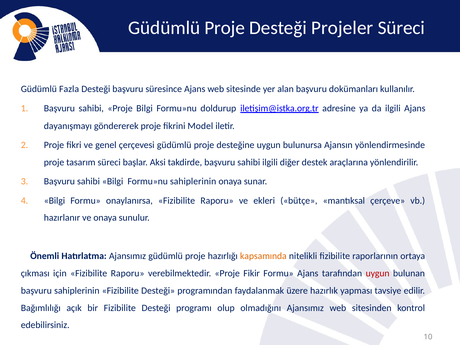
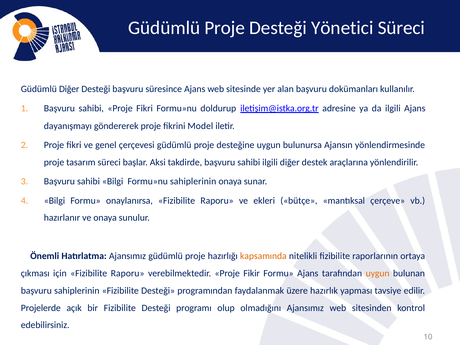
Projeler: Projeler -> Yönetici
Güdümlü Fazla: Fazla -> Diğer
sahibi Proje Bilgi: Bilgi -> Fikri
uygun at (378, 273) colour: red -> orange
Bağımlılığı: Bağımlılığı -> Projelerde
